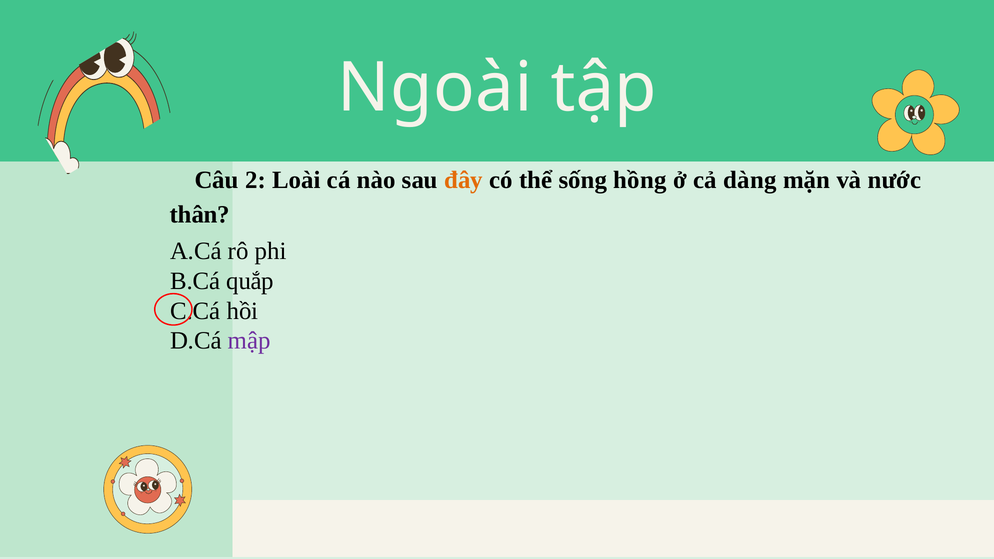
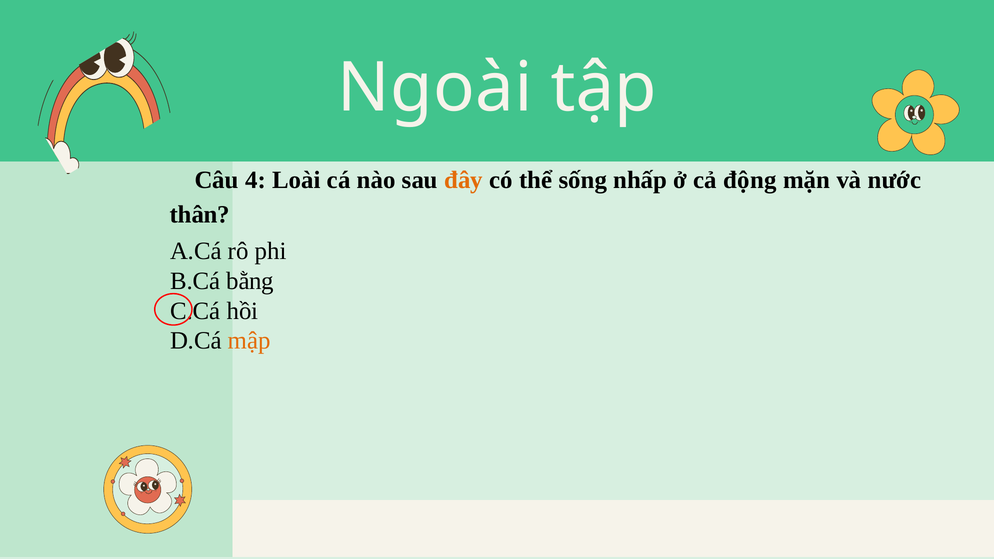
2: 2 -> 4
hồng: hồng -> nhấp
dàng: dàng -> động
quắp: quắp -> bằng
mập colour: purple -> orange
